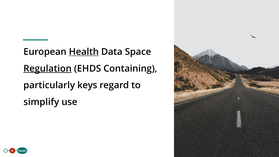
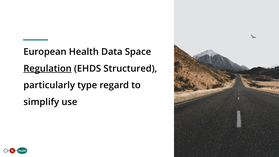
Health underline: present -> none
Containing: Containing -> Structured
keys: keys -> type
